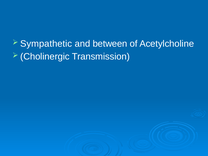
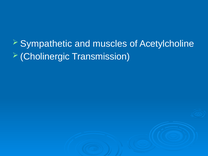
between: between -> muscles
